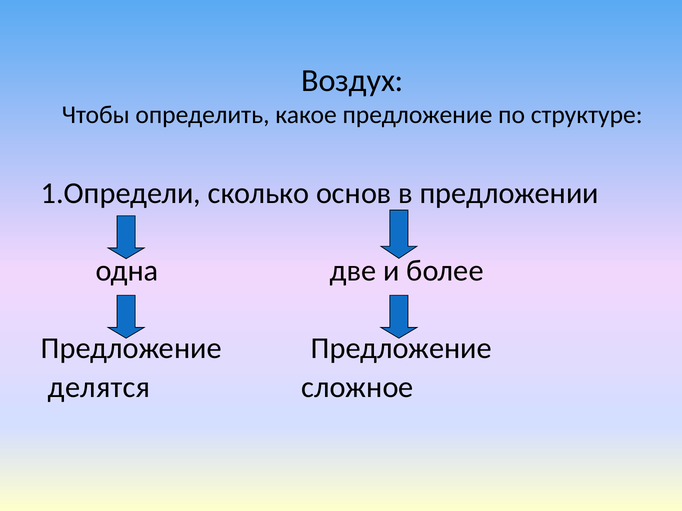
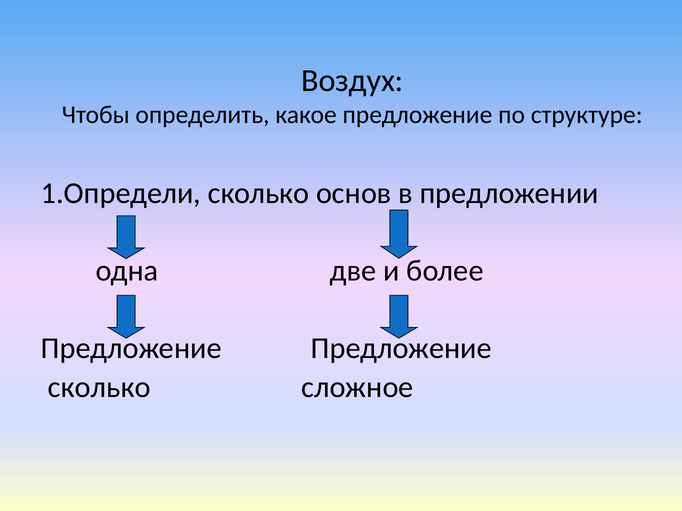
делятся at (99, 388): делятся -> сколько
